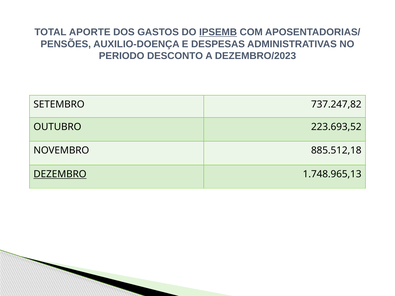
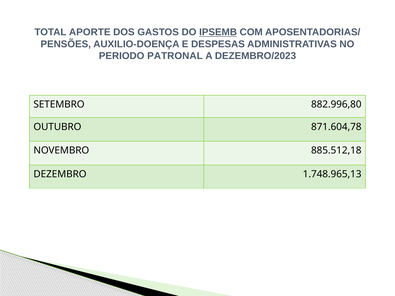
DESCONTO: DESCONTO -> PATRONAL
737.247,82: 737.247,82 -> 882.996,80
223.693,52: 223.693,52 -> 871.604,78
DEZEMBRO underline: present -> none
